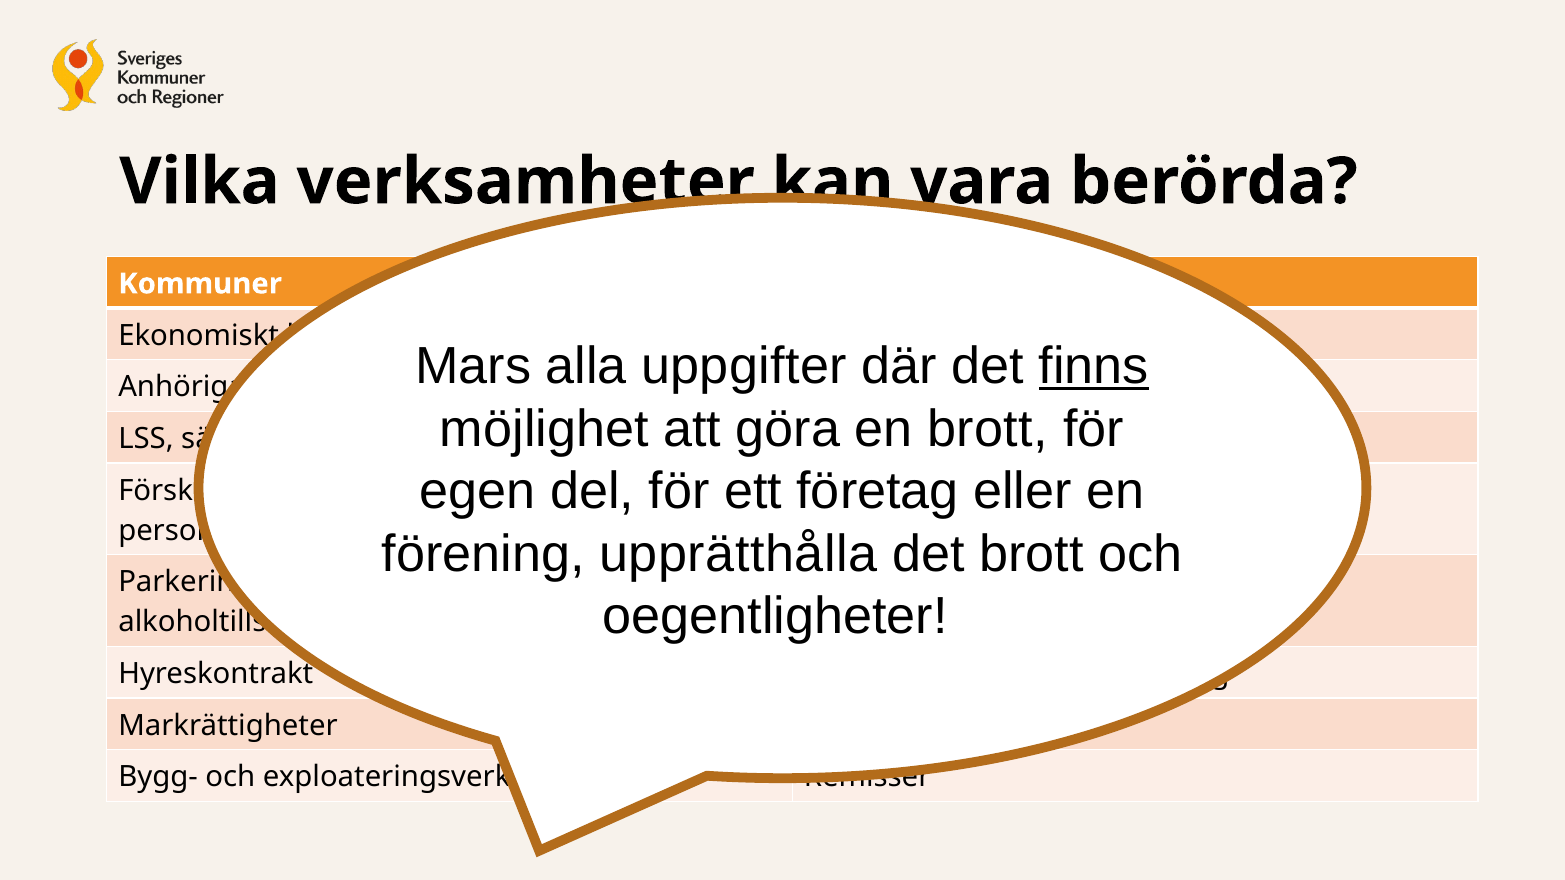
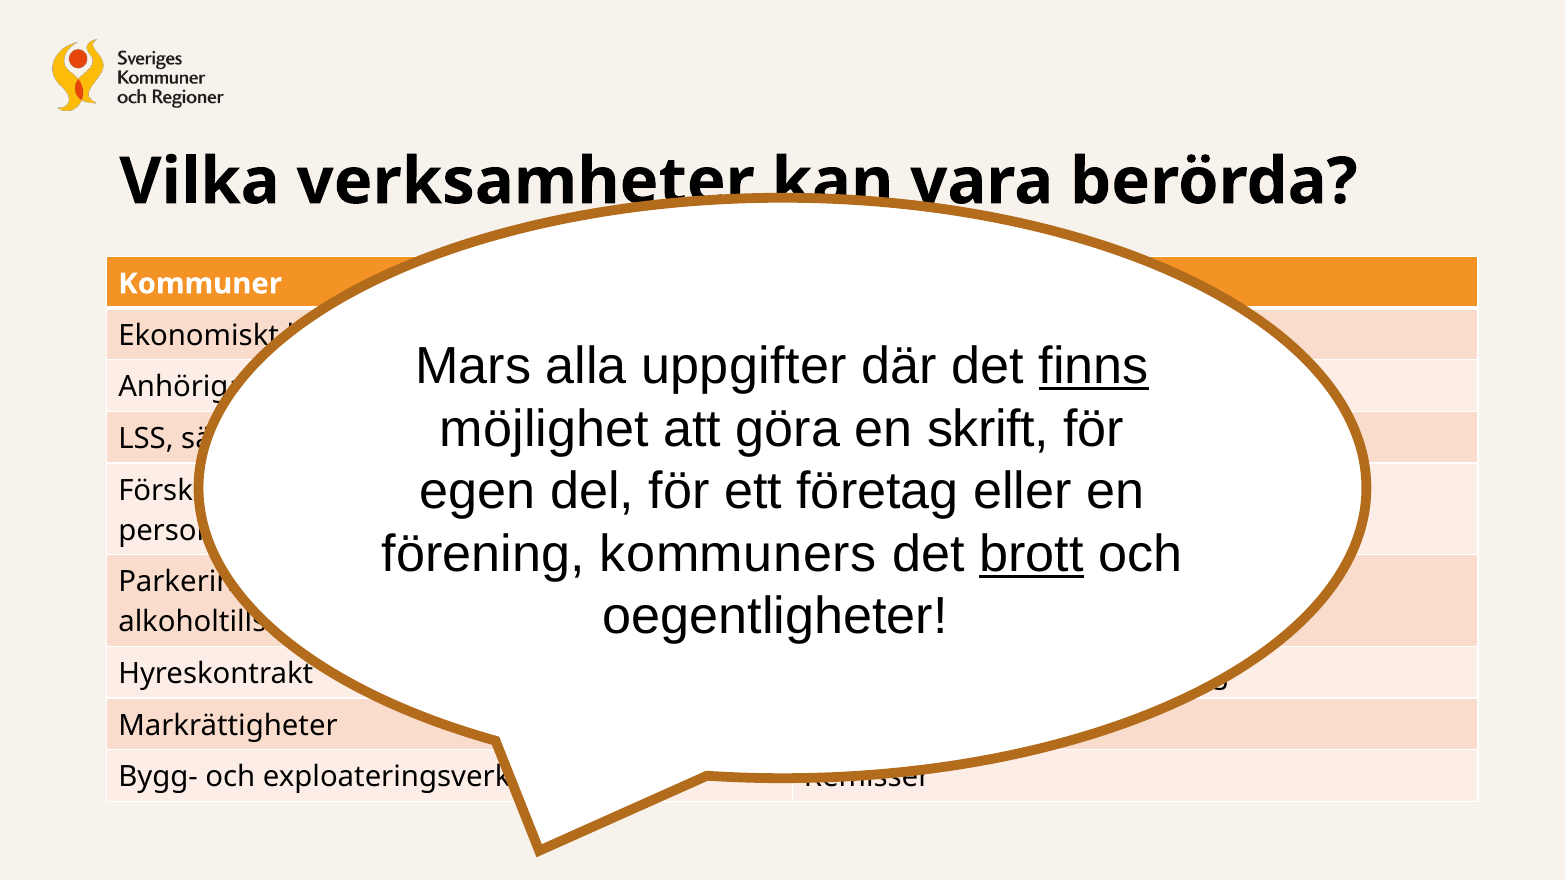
brott at (988, 429): brott -> skrift
upprätthålla: upprätthålla -> kommuners
brott at (1031, 554) underline: none -> present
